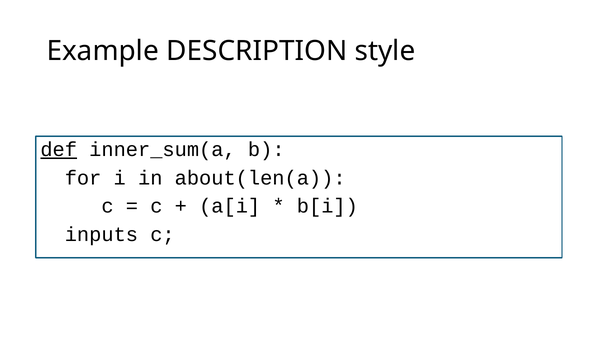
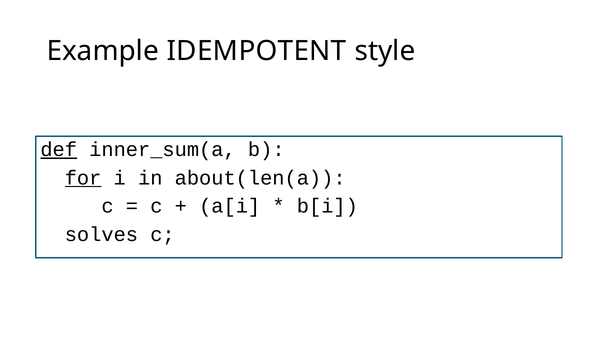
DESCRIPTION: DESCRIPTION -> IDEMPOTENT
for underline: none -> present
inputs: inputs -> solves
